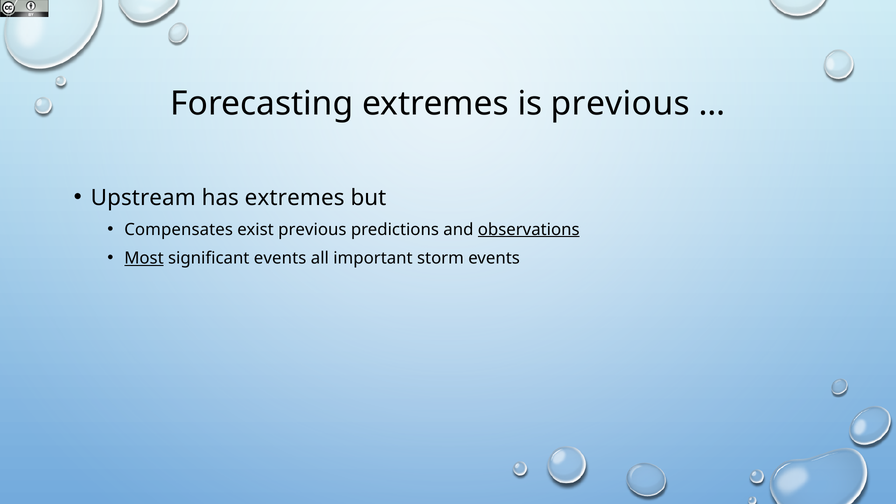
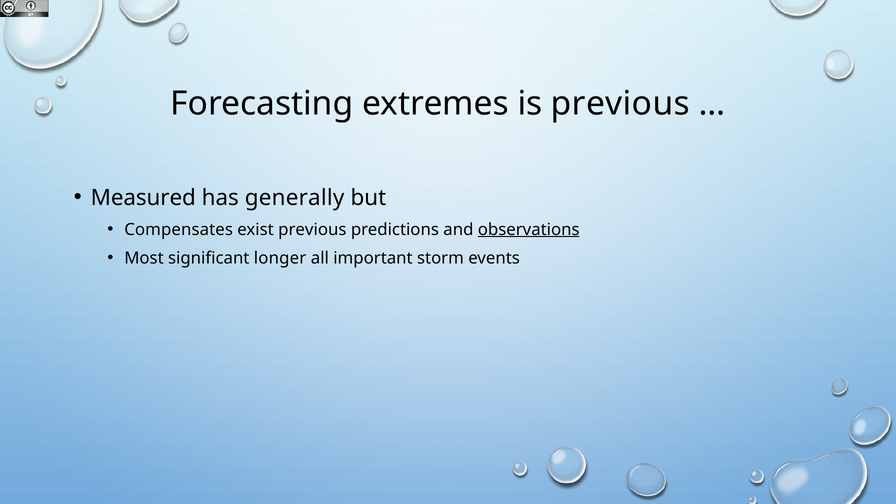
Upstream: Upstream -> Measured
has extremes: extremes -> generally
Most underline: present -> none
significant events: events -> longer
